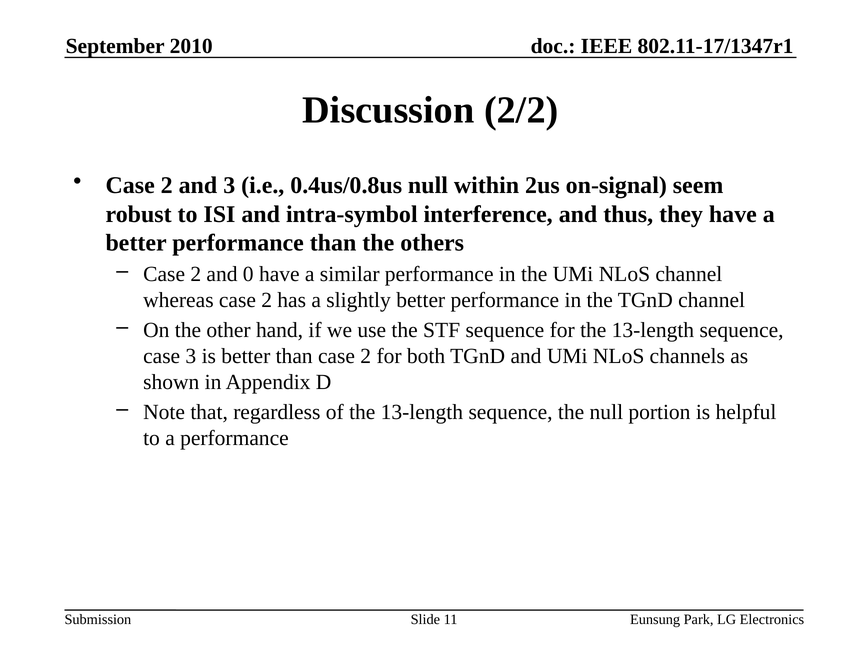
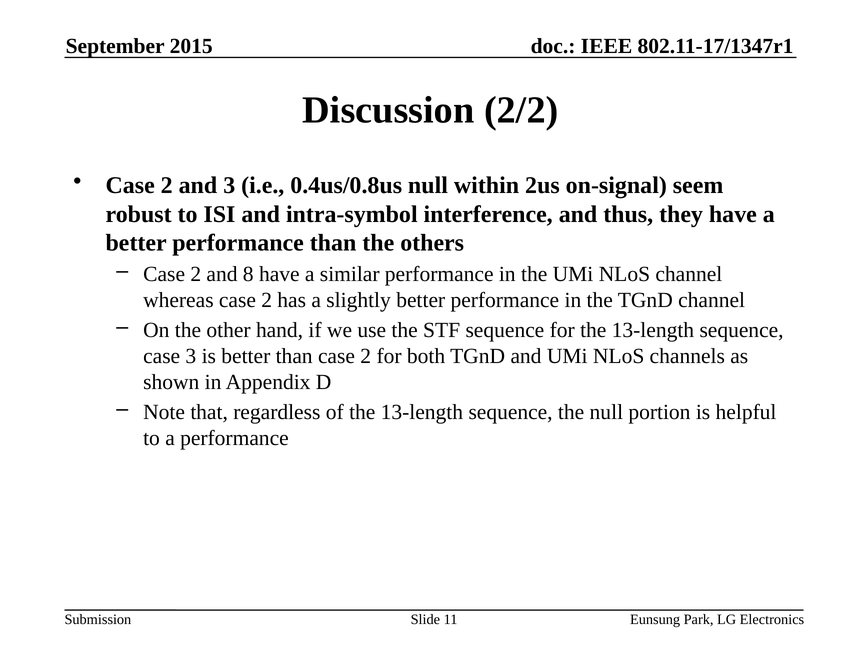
2010: 2010 -> 2015
0: 0 -> 8
